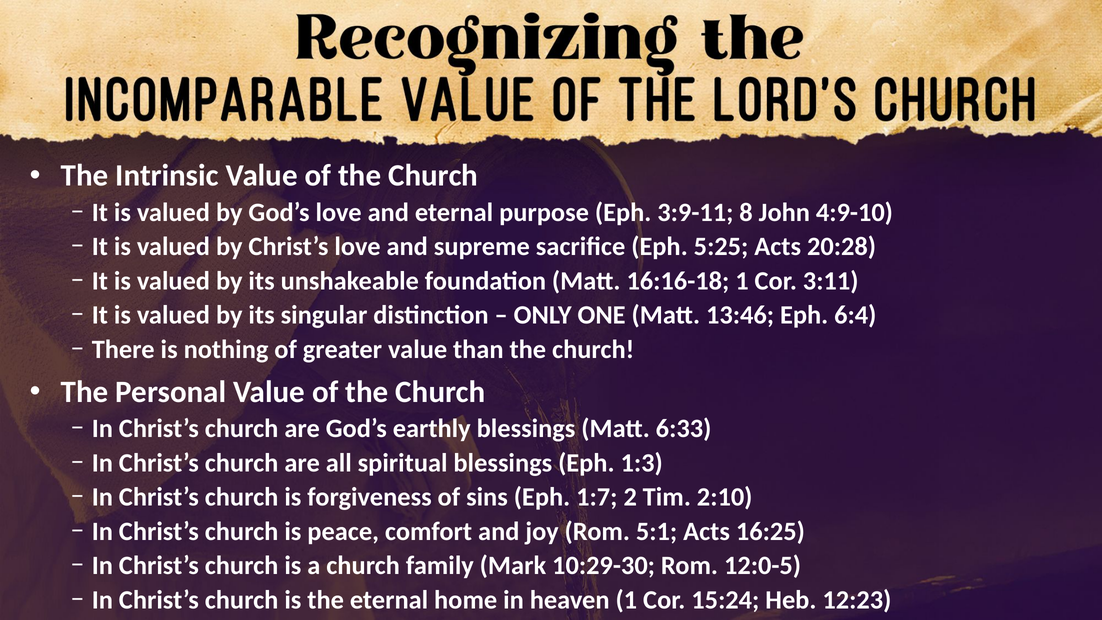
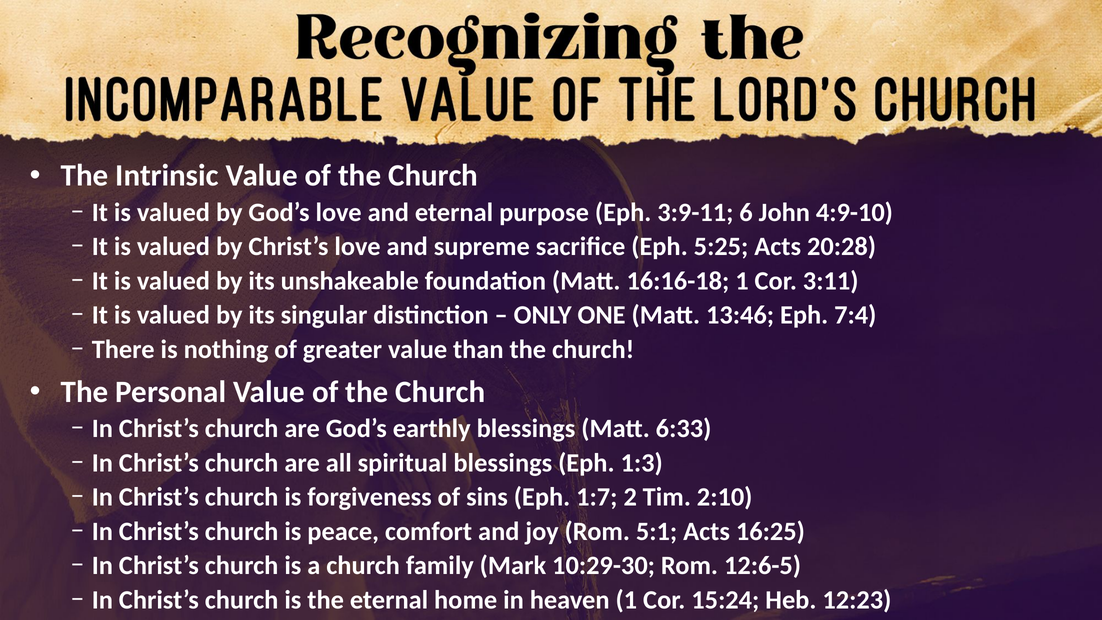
8: 8 -> 6
6:4: 6:4 -> 7:4
12:0-5: 12:0-5 -> 12:6-5
